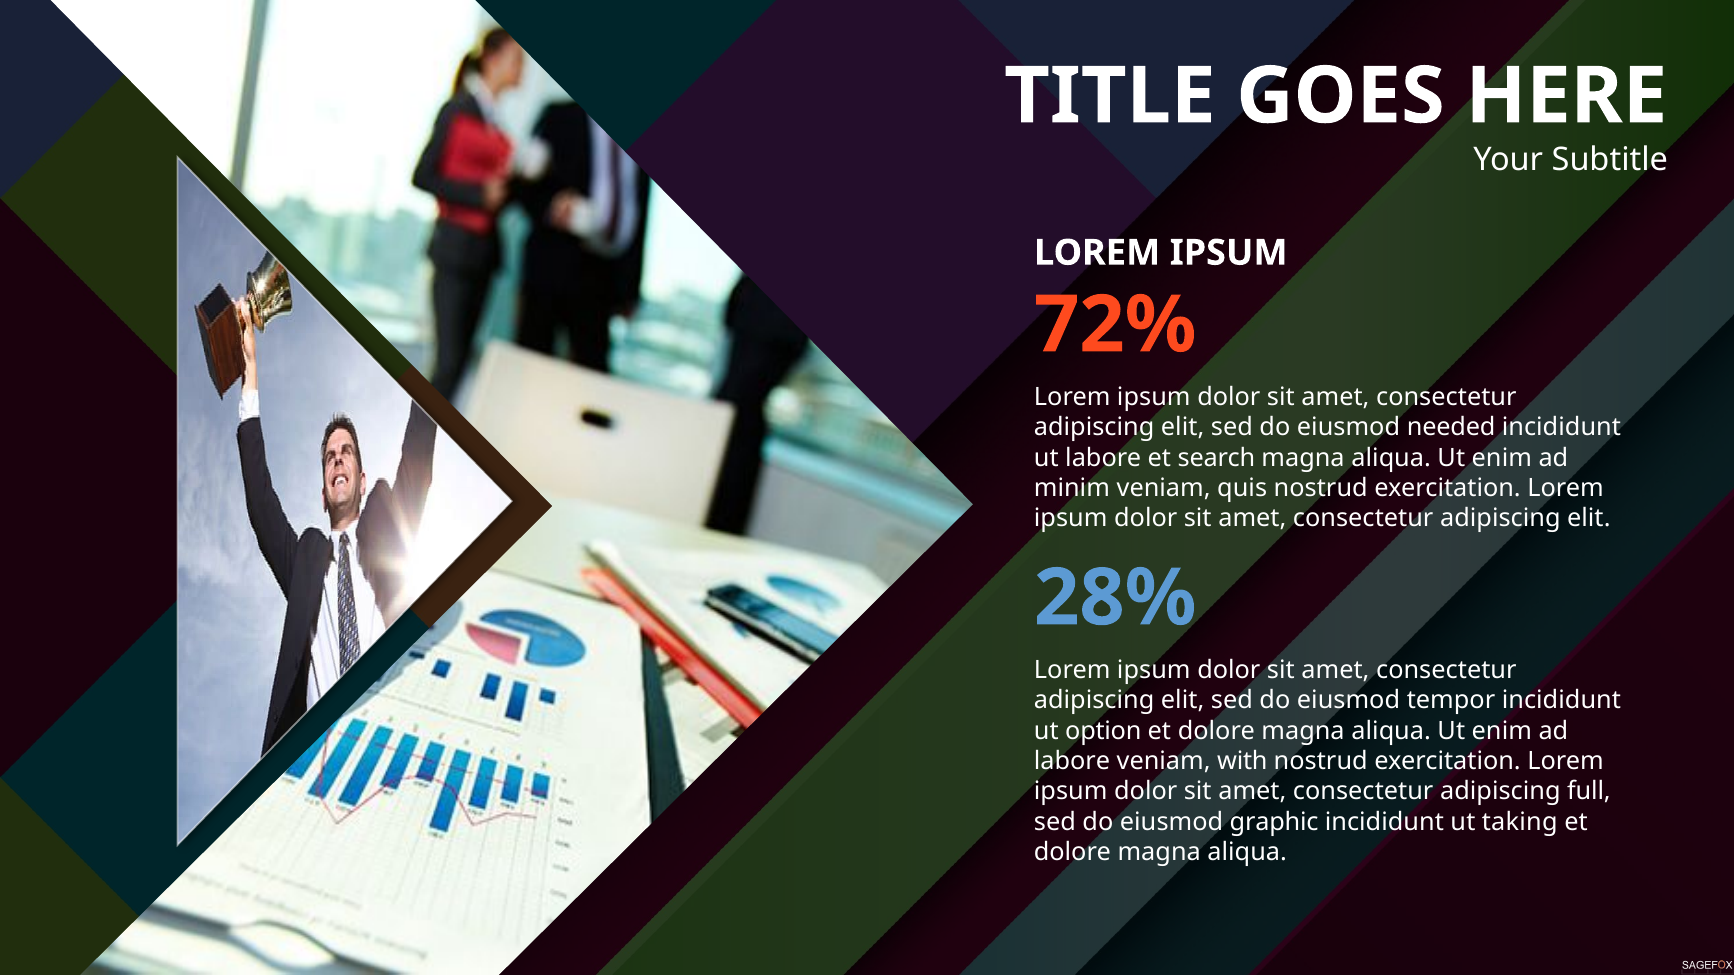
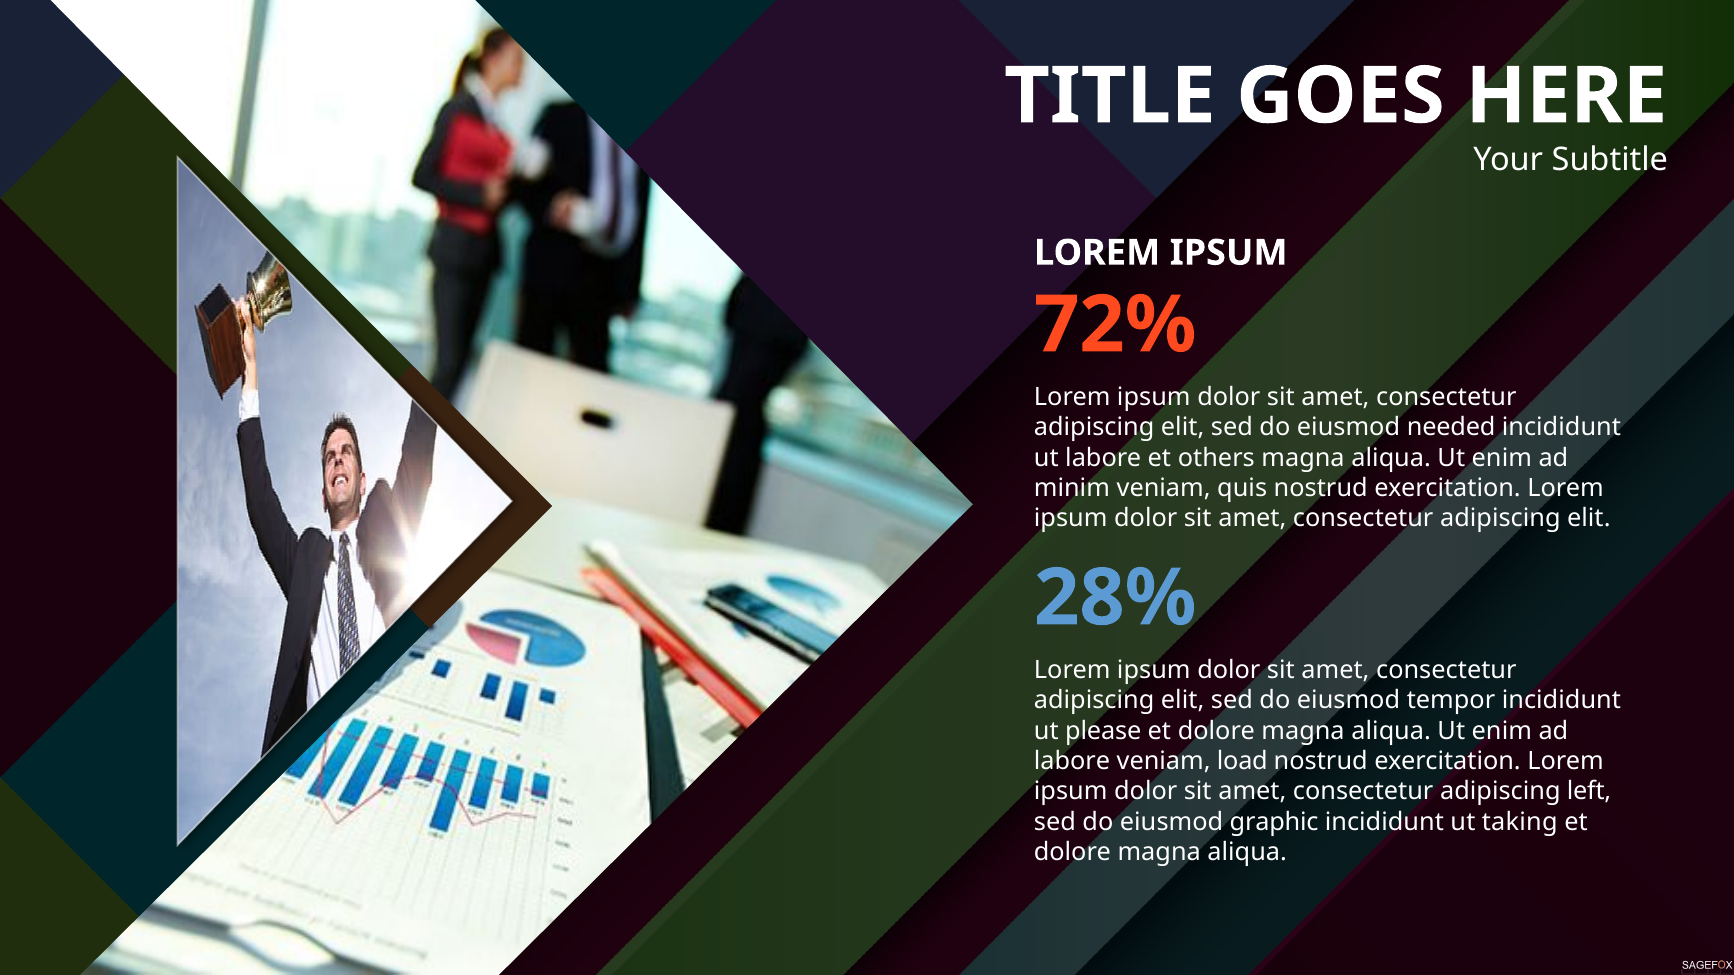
search: search -> others
option: option -> please
with: with -> load
full: full -> left
